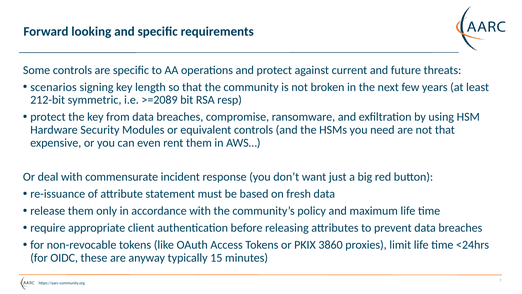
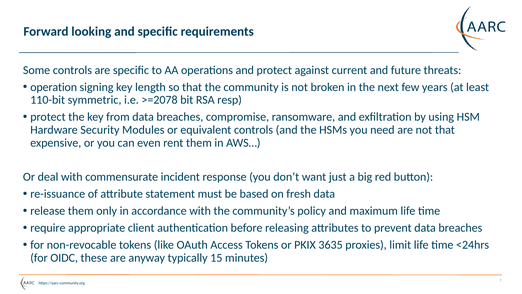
scenarios: scenarios -> operation
212-bit: 212-bit -> 110-bit
>=2089: >=2089 -> >=2078
3860: 3860 -> 3635
